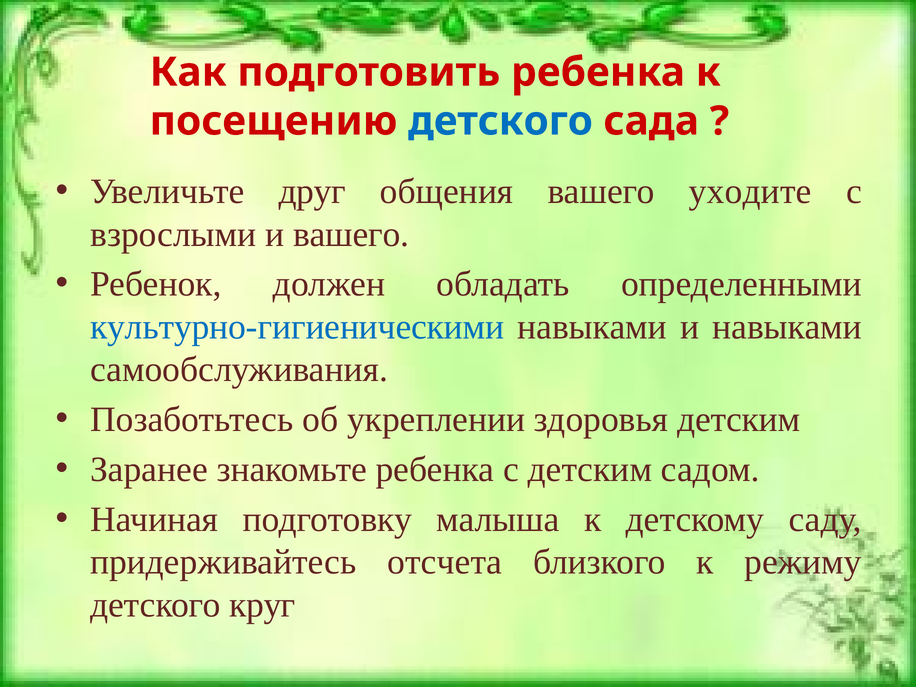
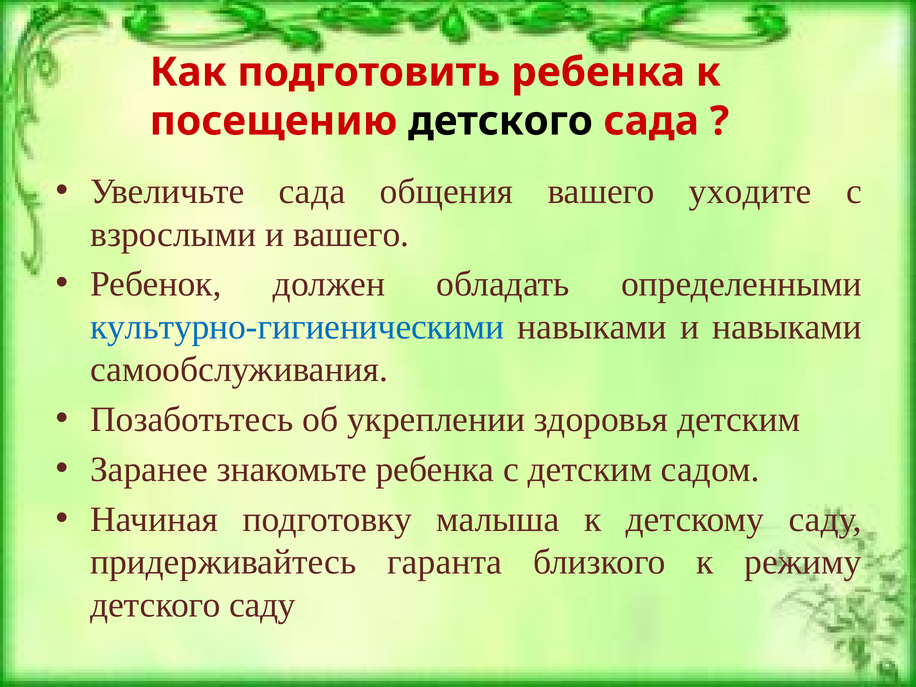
детского at (500, 121) colour: blue -> black
Увеличьте друг: друг -> сада
отсчета: отсчета -> гаранта
детского круг: круг -> саду
